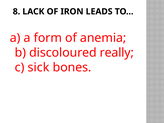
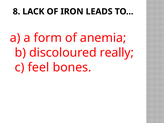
sick: sick -> feel
